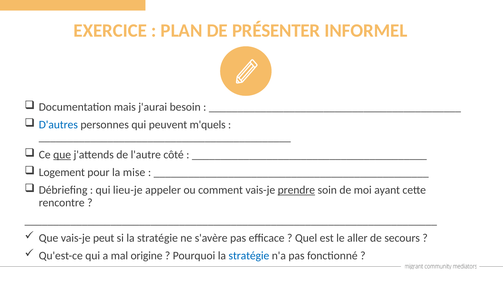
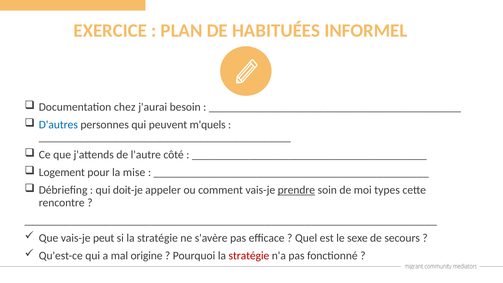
PRÉSENTER: PRÉSENTER -> HABITUÉES
mais: mais -> chez
que at (62, 155) underline: present -> none
lieu-je: lieu-je -> doit-je
ayant: ayant -> types
aller: aller -> sexe
stratégie at (249, 256) colour: blue -> red
